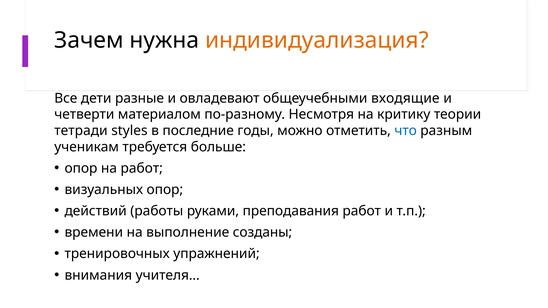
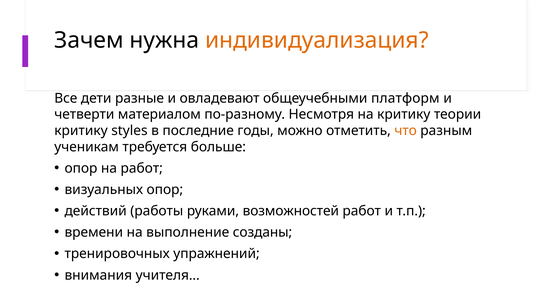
входящие: входящие -> платформ
тетради at (81, 131): тетради -> критику
что colour: blue -> orange
преподавания: преподавания -> возможностей
